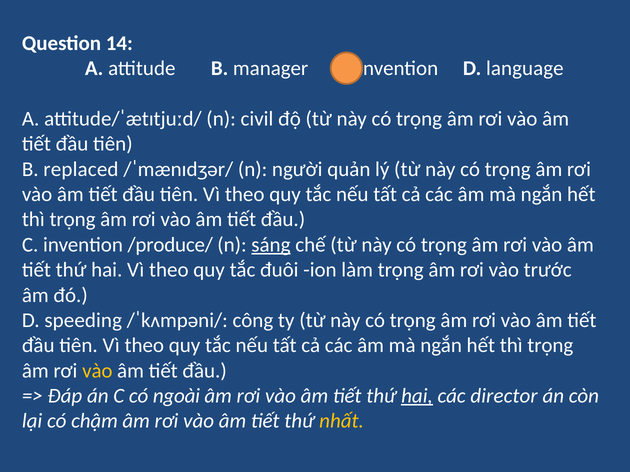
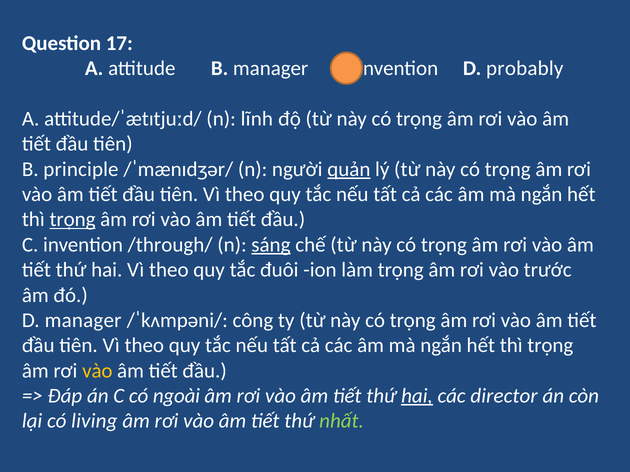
14: 14 -> 17
language: language -> probably
civil: civil -> lĩnh
replaced: replaced -> principle
quản underline: none -> present
trọng at (73, 220) underline: none -> present
/produce/: /produce/ -> /through/
D speeding: speeding -> manager
chậm: chậm -> living
nhất colour: yellow -> light green
